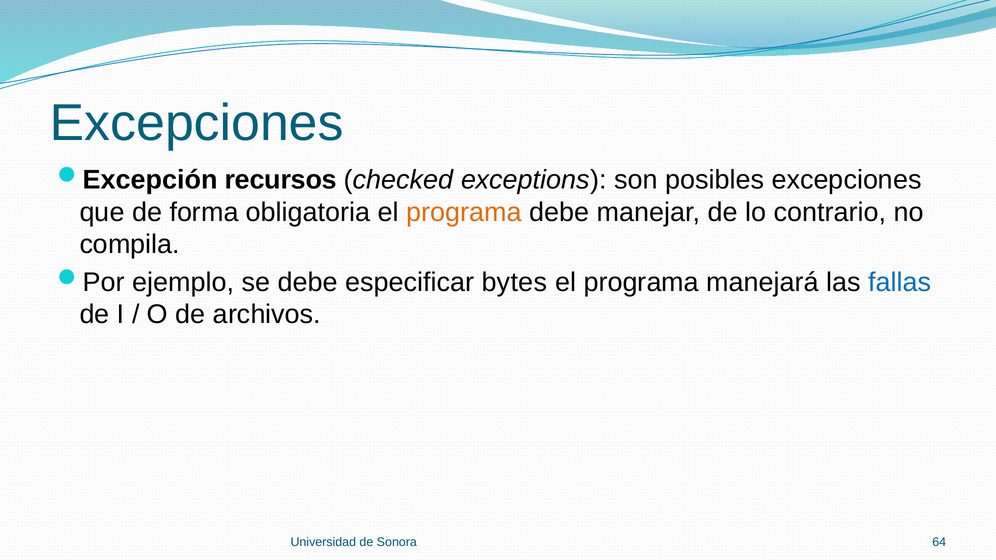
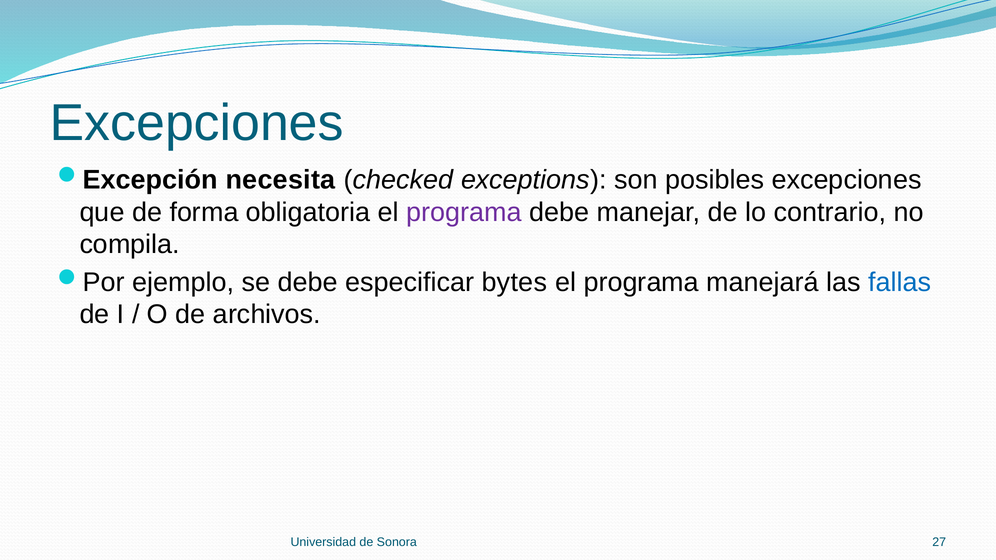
recursos: recursos -> necesita
programa at (464, 212) colour: orange -> purple
64: 64 -> 27
